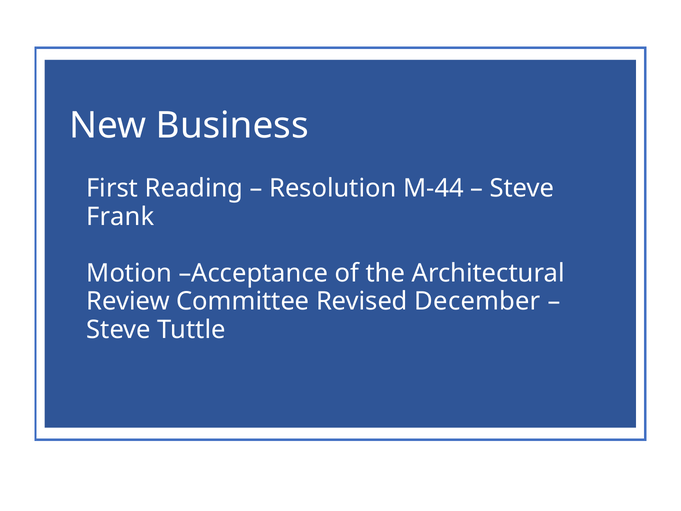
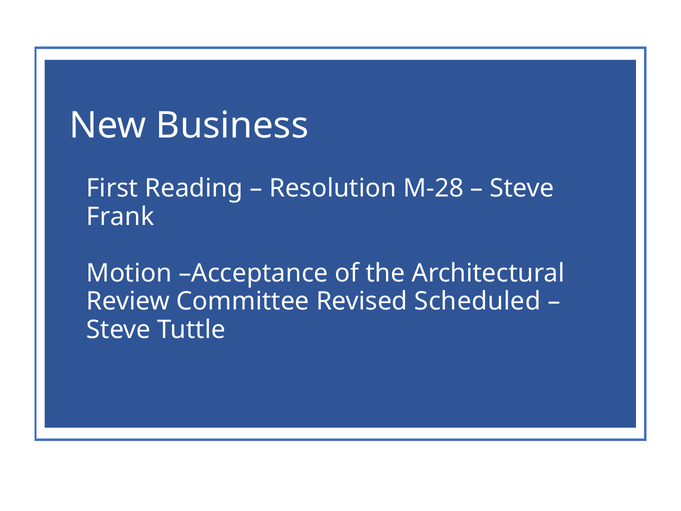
M-44: M-44 -> M-28
December: December -> Scheduled
